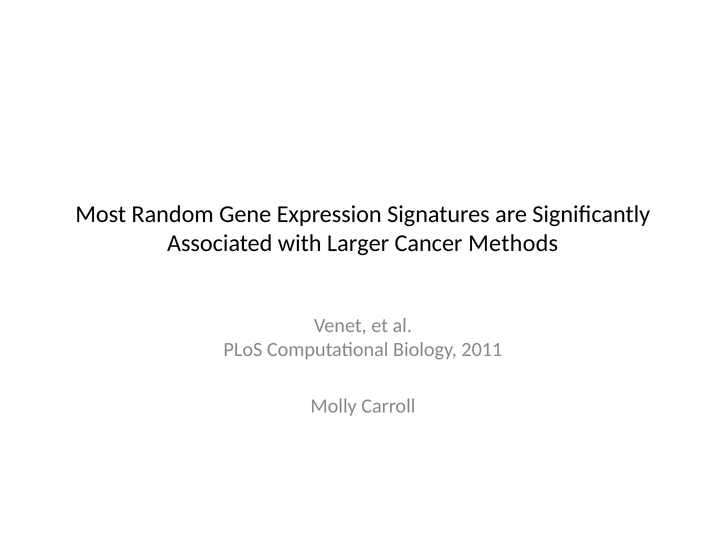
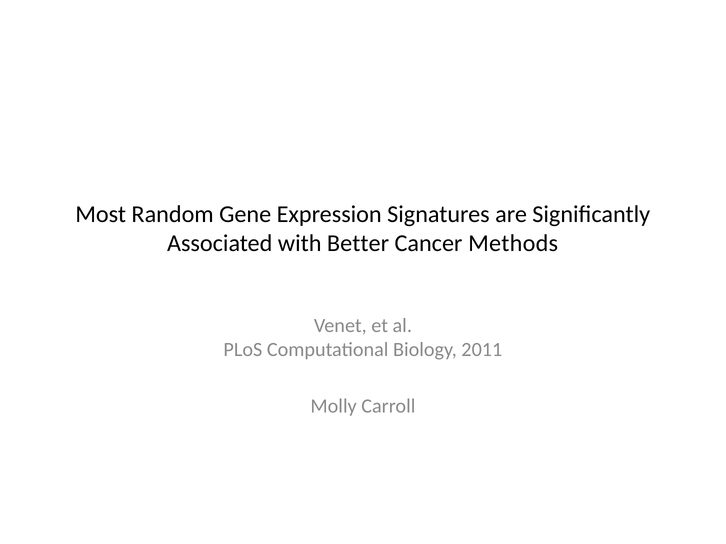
Larger: Larger -> Better
